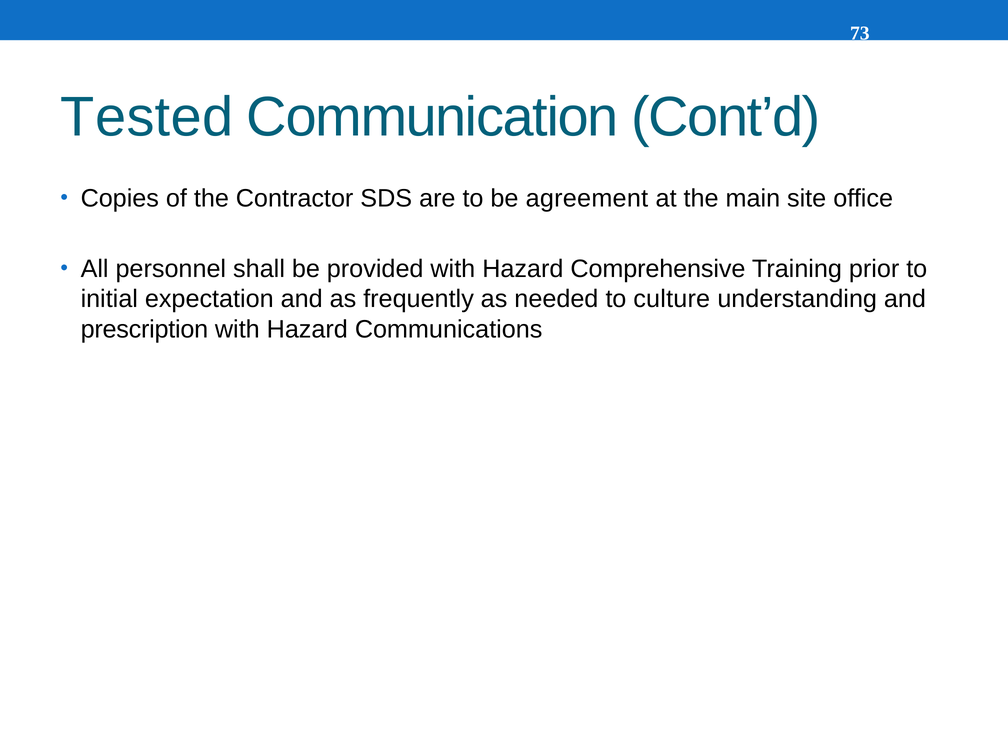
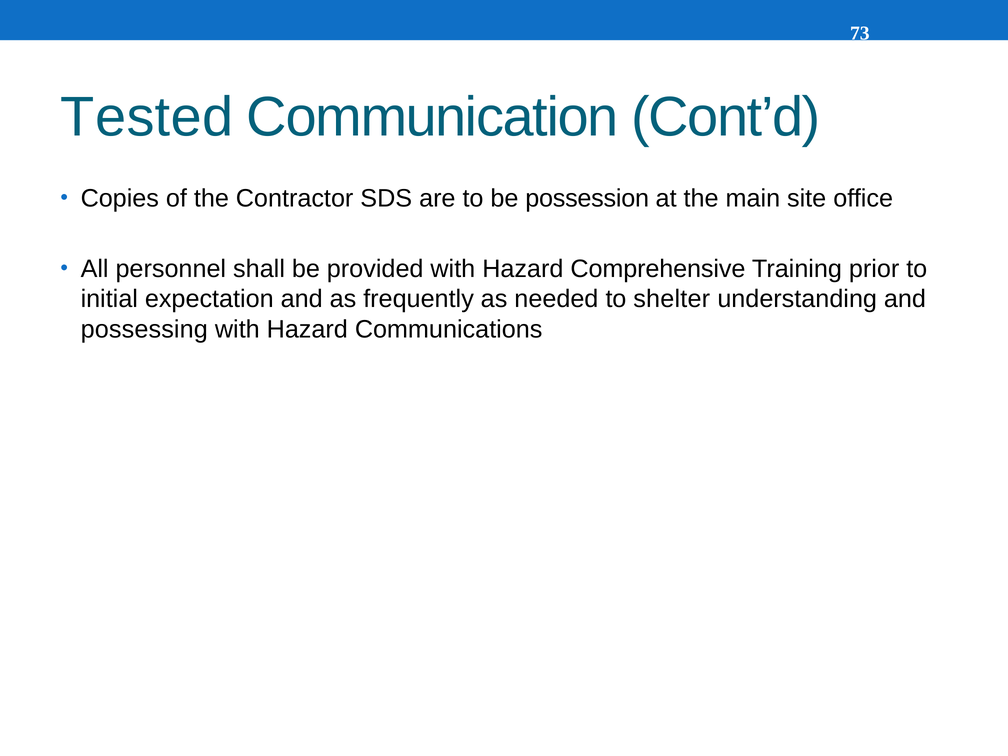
agreement: agreement -> possession
culture: culture -> shelter
prescription: prescription -> possessing
